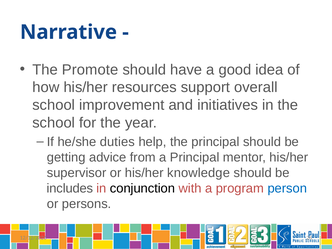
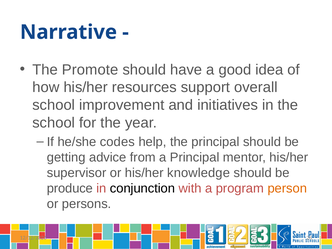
duties: duties -> codes
includes: includes -> produce
person colour: blue -> orange
